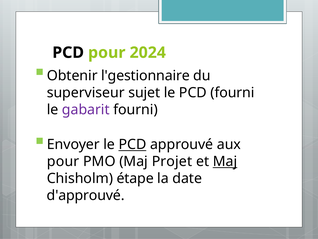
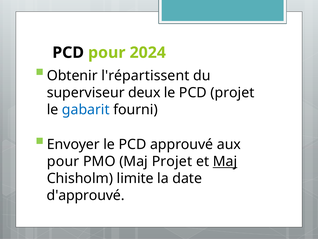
l'gestionnaire: l'gestionnaire -> l'répartissent
sujet: sujet -> deux
PCD fourni: fourni -> projet
gabarit colour: purple -> blue
PCD at (132, 144) underline: present -> none
étape: étape -> limite
